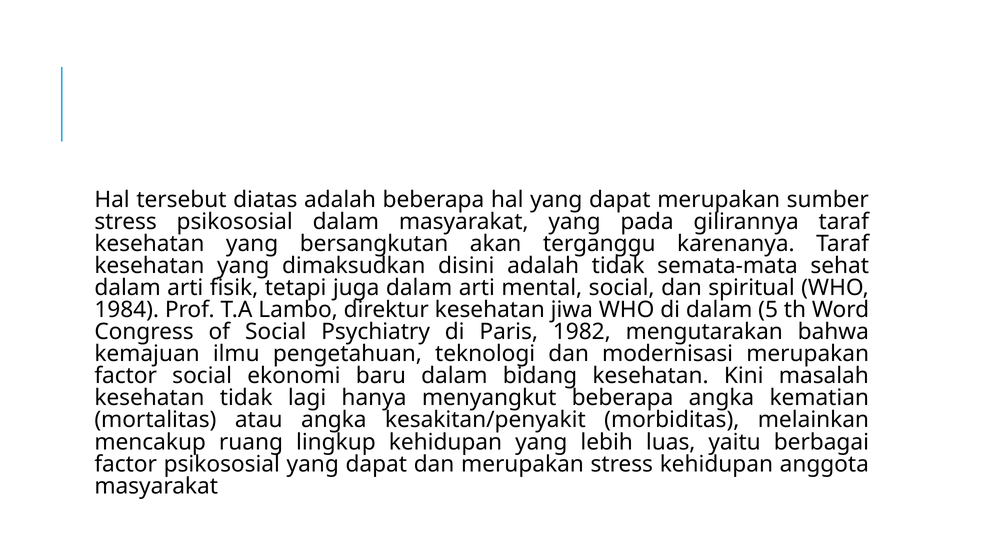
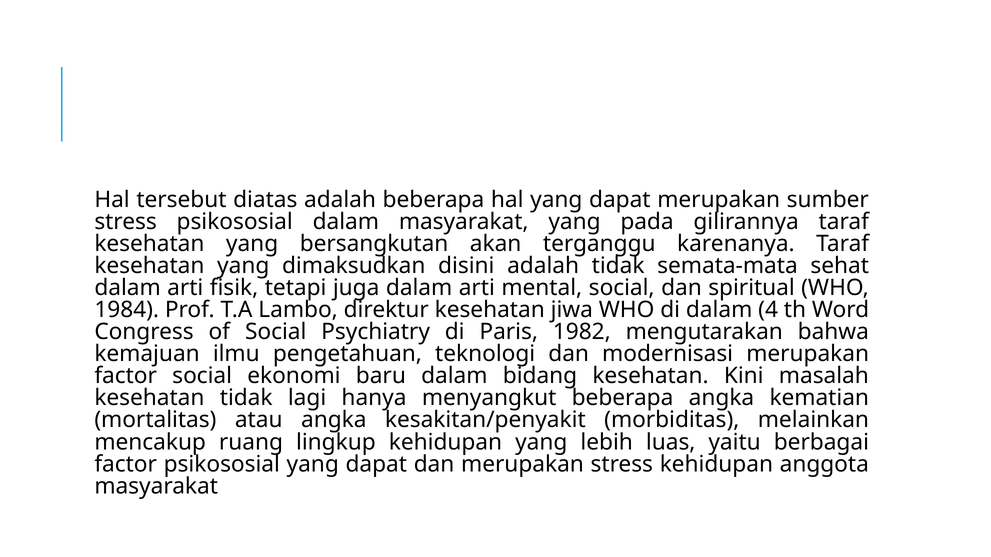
5: 5 -> 4
